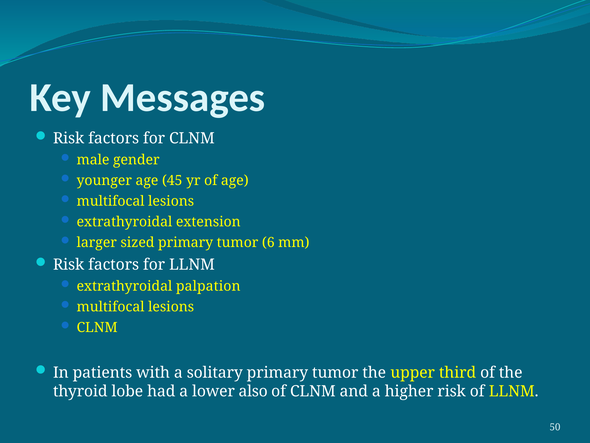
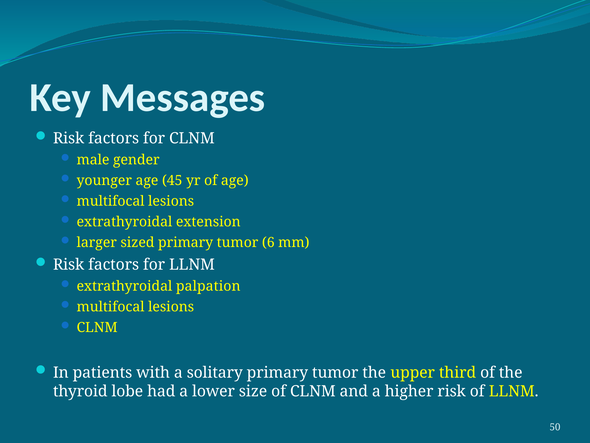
also: also -> size
